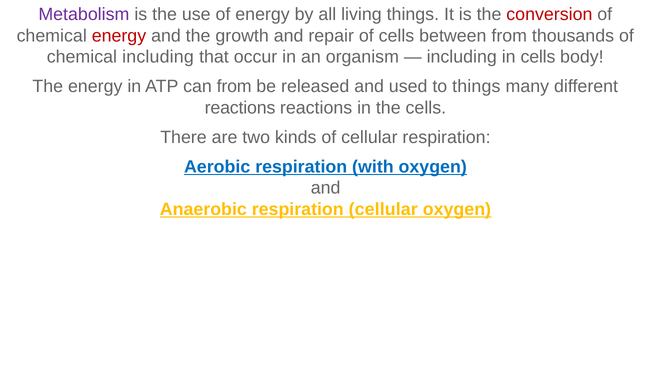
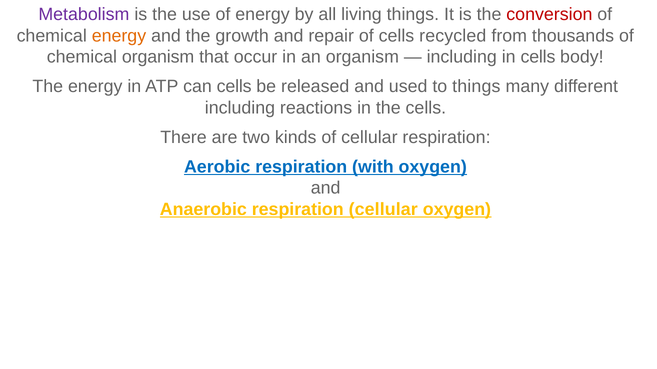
energy at (119, 36) colour: red -> orange
between: between -> recycled
chemical including: including -> organism
can from: from -> cells
reactions at (240, 108): reactions -> including
